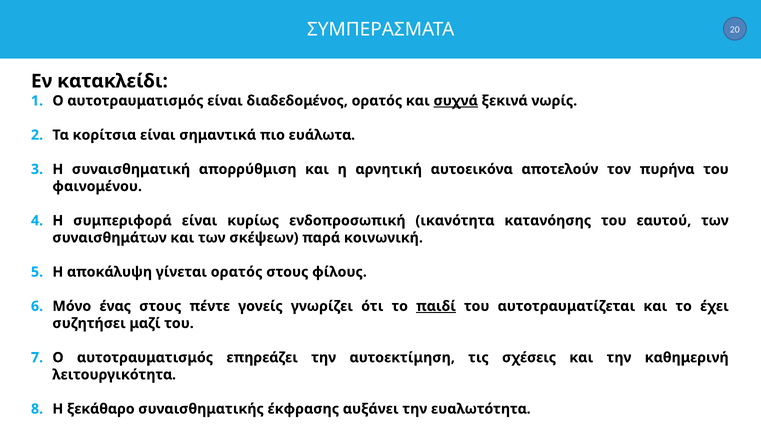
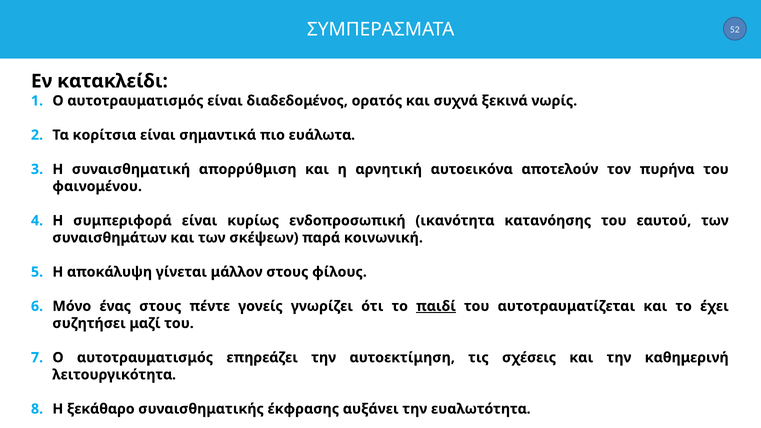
20: 20 -> 52
συχνά underline: present -> none
γίνεται ορατός: ορατός -> μάλλον
